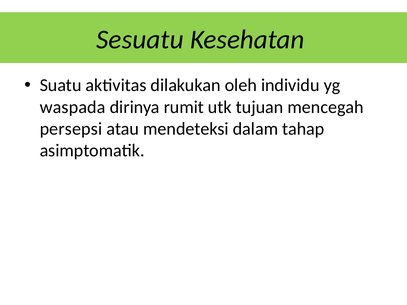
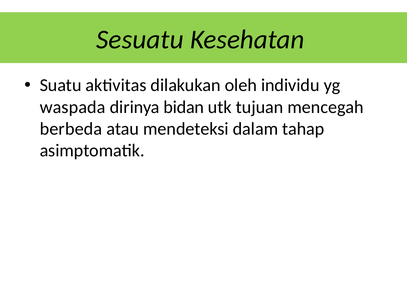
rumit: rumit -> bidan
persepsi: persepsi -> berbeda
